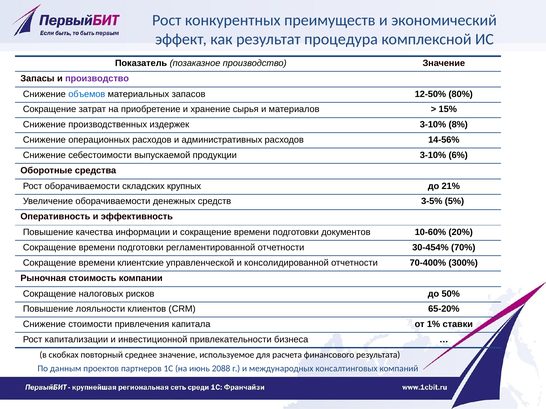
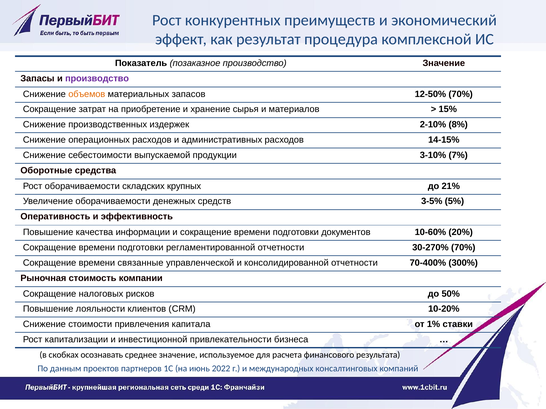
объемов colour: blue -> orange
12-50% 80%: 80% -> 70%
издержек 3-10%: 3-10% -> 2-10%
14-56%: 14-56% -> 14-15%
6%: 6% -> 7%
30-454%: 30-454% -> 30-270%
клиентские: клиентские -> связанные
65-20%: 65-20% -> 10-20%
повторный: повторный -> осознавать
2088: 2088 -> 2022
